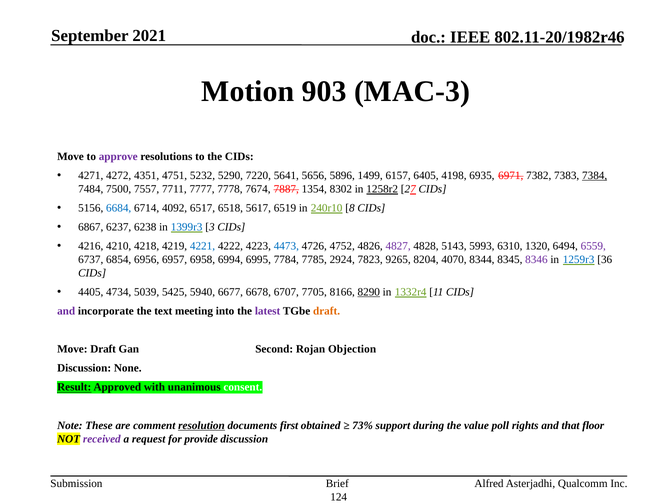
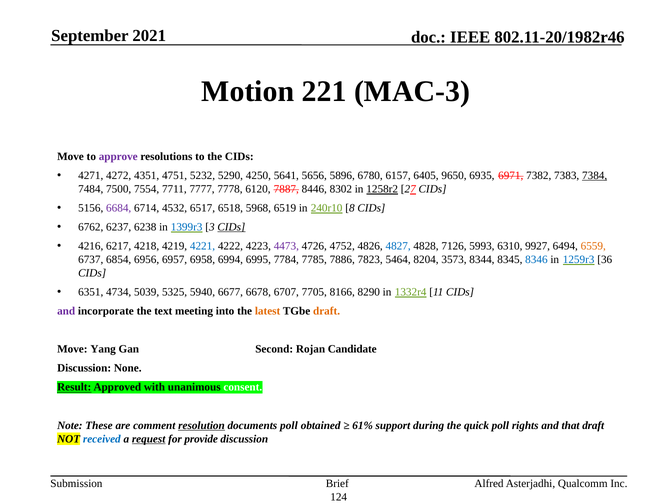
903: 903 -> 221
7220: 7220 -> 4250
1499: 1499 -> 6780
4198: 4198 -> 9650
7557: 7557 -> 7554
7674: 7674 -> 6120
1354: 1354 -> 8446
6684 colour: blue -> purple
4092: 4092 -> 4532
5617: 5617 -> 5968
6867: 6867 -> 6762
CIDs at (231, 227) underline: none -> present
4210: 4210 -> 6217
4473 colour: blue -> purple
4827 colour: purple -> blue
5143: 5143 -> 7126
1320: 1320 -> 9927
6559 colour: purple -> orange
2924: 2924 -> 7886
9265: 9265 -> 5464
4070: 4070 -> 3573
8346 colour: purple -> blue
4405: 4405 -> 6351
5425: 5425 -> 5325
8290 underline: present -> none
latest colour: purple -> orange
Move Draft: Draft -> Yang
Objection: Objection -> Candidate
documents first: first -> poll
73%: 73% -> 61%
value: value -> quick
that floor: floor -> draft
received colour: purple -> blue
request underline: none -> present
